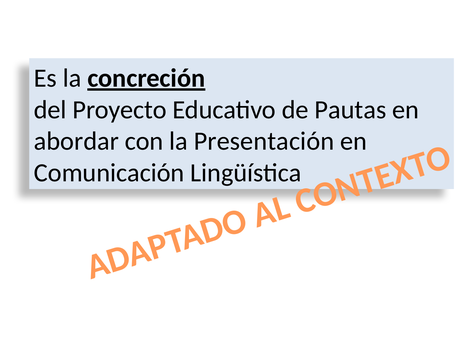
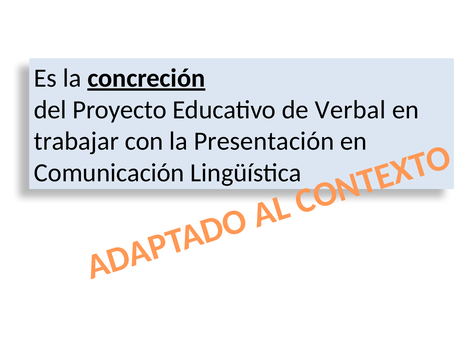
Pautas: Pautas -> Verbal
abordar: abordar -> trabajar
